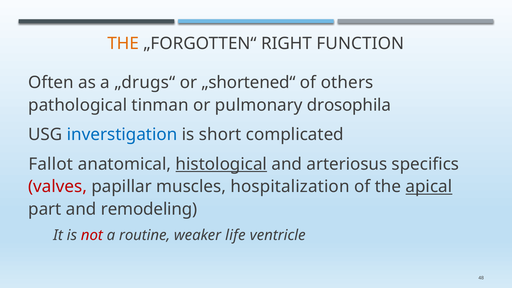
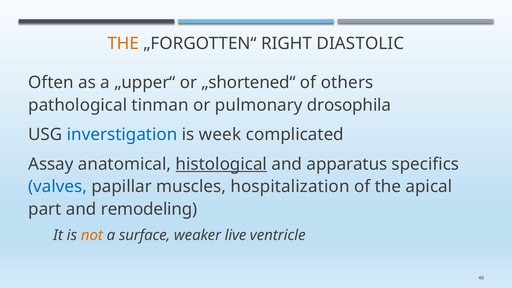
FUNCTION: FUNCTION -> DIASTOLIC
„drugs“: „drugs“ -> „upper“
short: short -> week
Fallot: Fallot -> Assay
arteriosus: arteriosus -> apparatus
valves colour: red -> blue
apical underline: present -> none
not colour: red -> orange
routine: routine -> surface
life: life -> live
